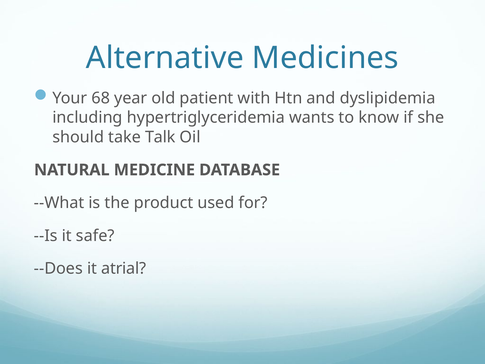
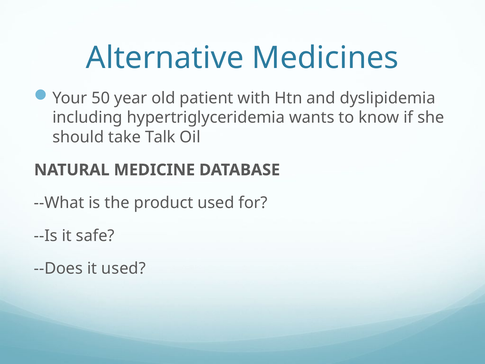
68: 68 -> 50
it atrial: atrial -> used
